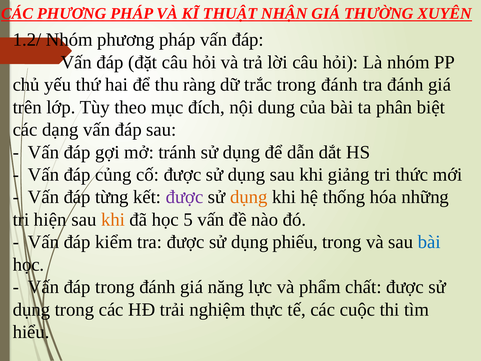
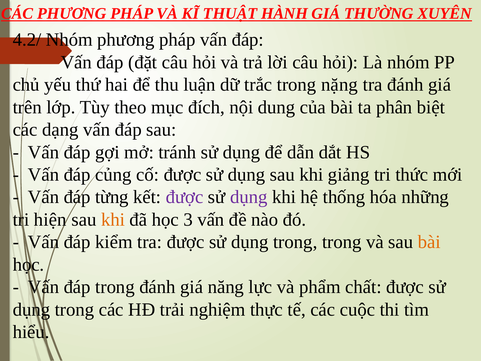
NHẬN: NHẬN -> HÀNH
1.2/: 1.2/ -> 4.2/
ràng: ràng -> luận
đánh at (340, 85): đánh -> nặng
dụng at (249, 197) colour: orange -> purple
5: 5 -> 3
phiếu at (295, 242): phiếu -> trong
bài at (429, 242) colour: blue -> orange
